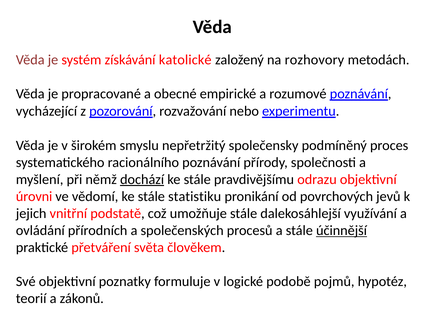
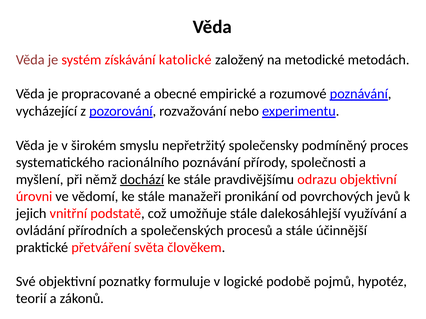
rozhovory: rozhovory -> metodické
statistiku: statistiku -> manažeři
účinnější underline: present -> none
